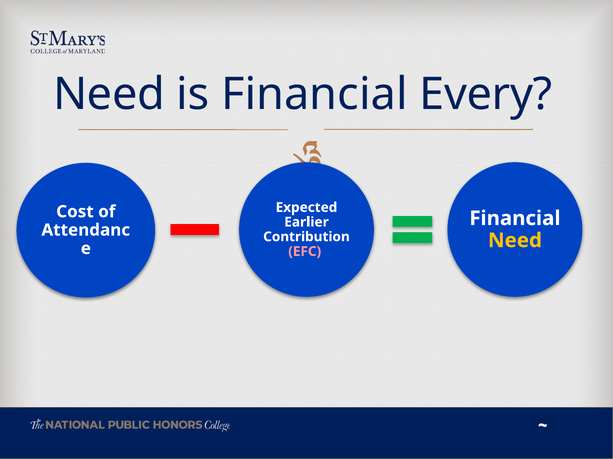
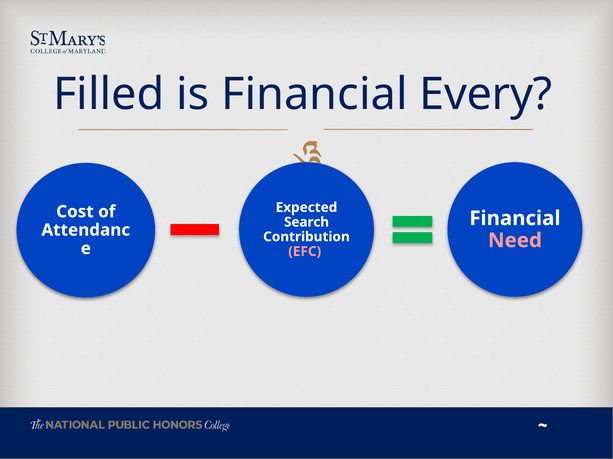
Need at (109, 95): Need -> Filled
Earlier: Earlier -> Search
Need at (515, 241) colour: yellow -> pink
